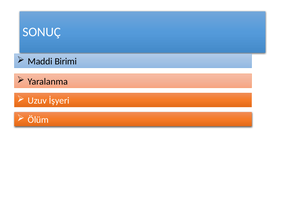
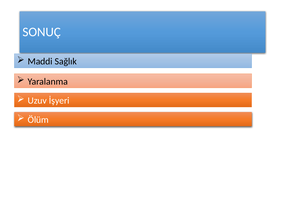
Birimi: Birimi -> Sağlık
